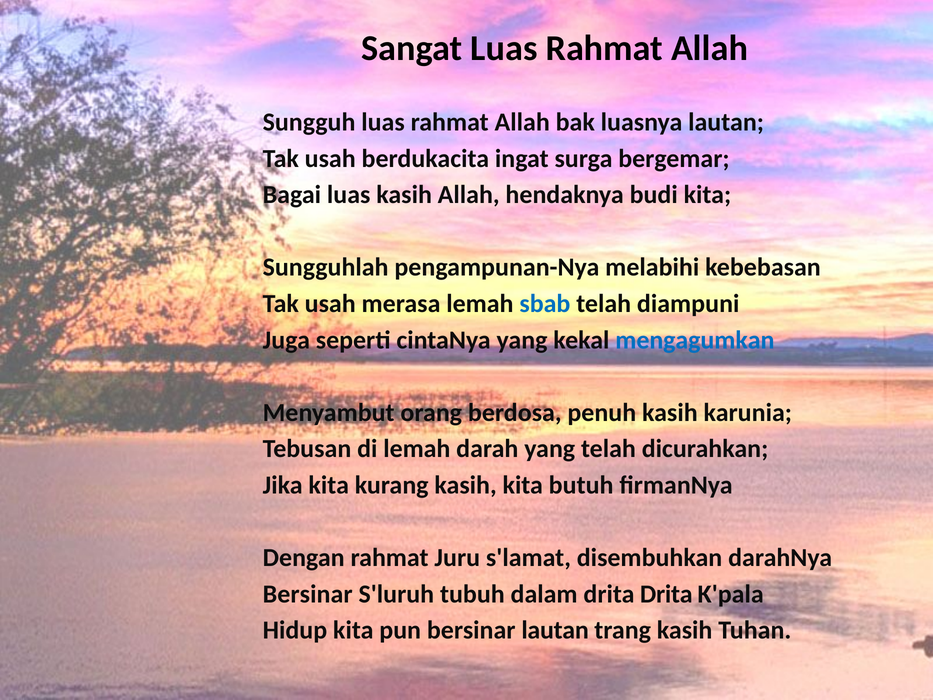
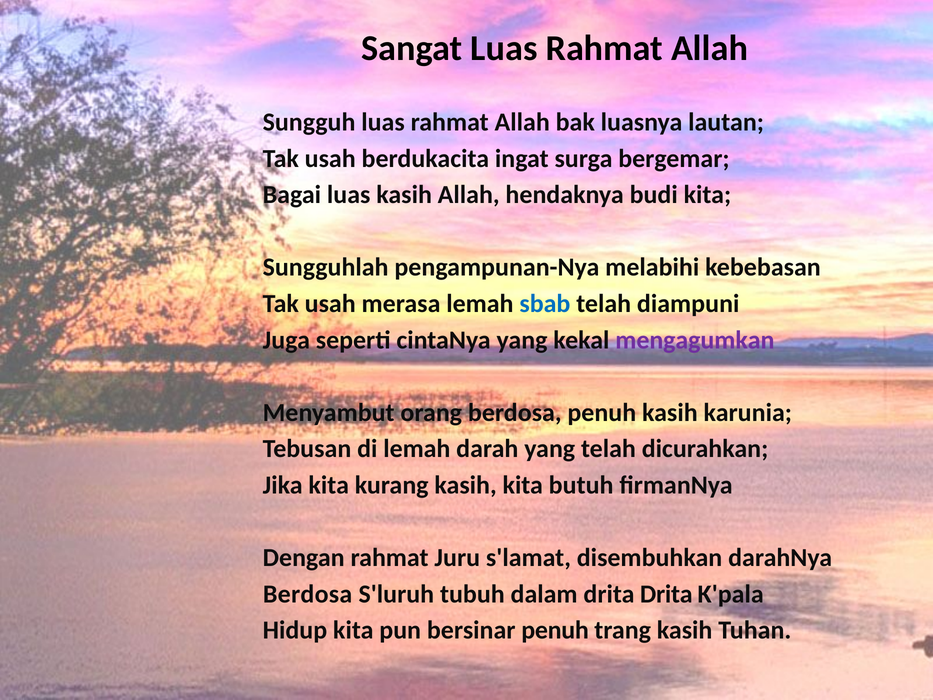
mengagumkan colour: blue -> purple
Bersinar at (308, 594): Bersinar -> Berdosa
bersinar lautan: lautan -> penuh
